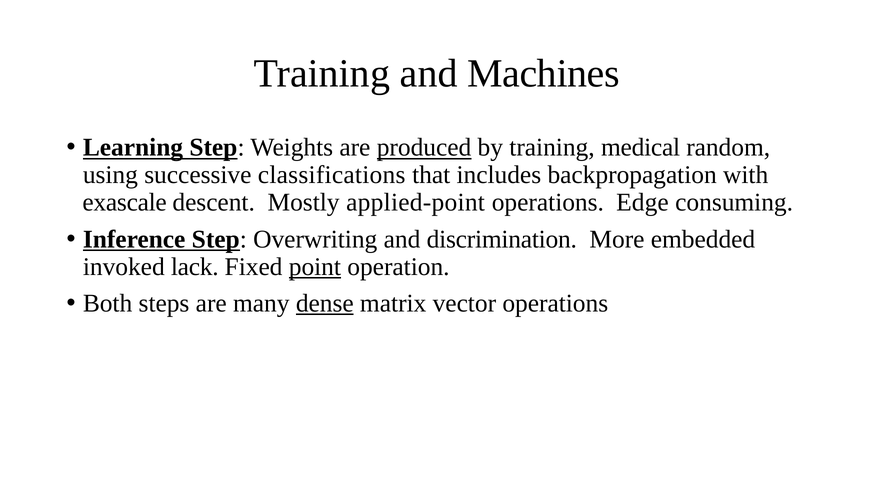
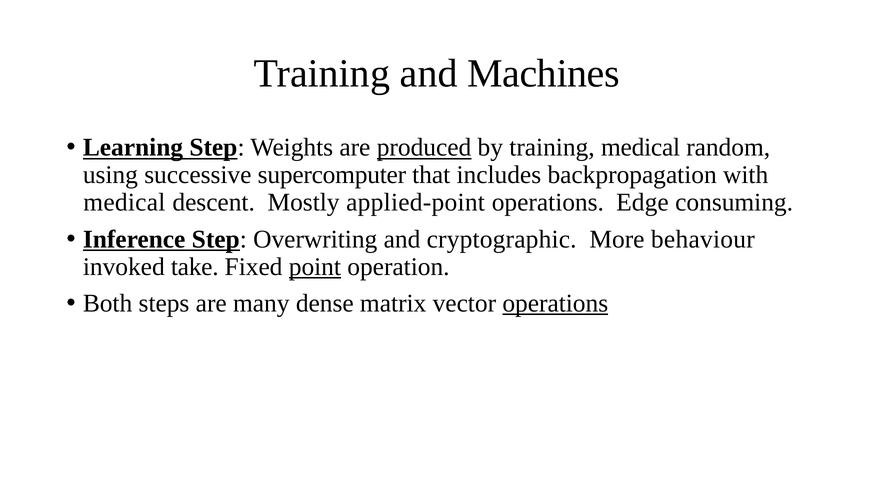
classifications: classifications -> supercomputer
exascale at (125, 203): exascale -> medical
discrimination: discrimination -> cryptographic
embedded: embedded -> behaviour
lack: lack -> take
dense underline: present -> none
operations at (555, 303) underline: none -> present
